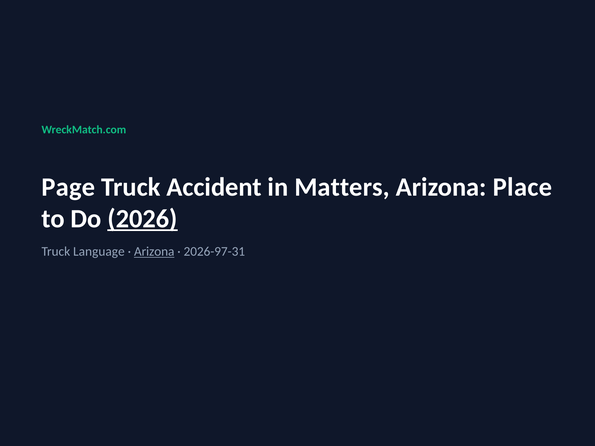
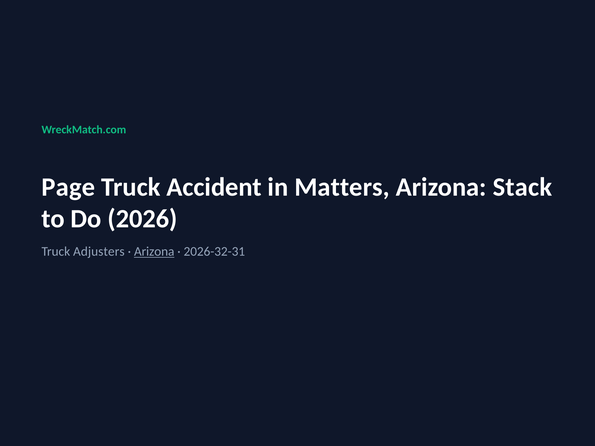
Place: Place -> Stack
2026 underline: present -> none
Language: Language -> Adjusters
2026-97-31: 2026-97-31 -> 2026-32-31
